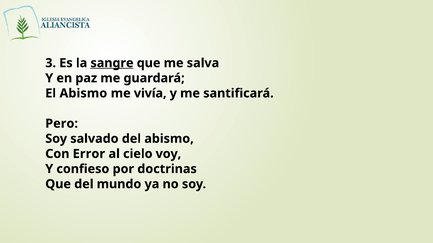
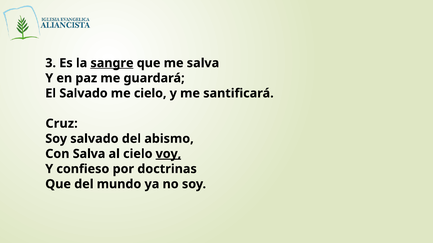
El Abismo: Abismo -> Salvado
me vivía: vivía -> cielo
Pero: Pero -> Cruz
Con Error: Error -> Salva
voy underline: none -> present
